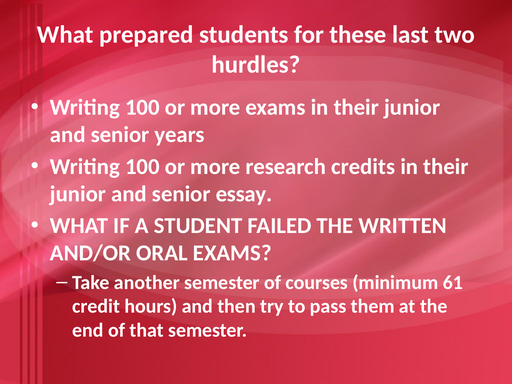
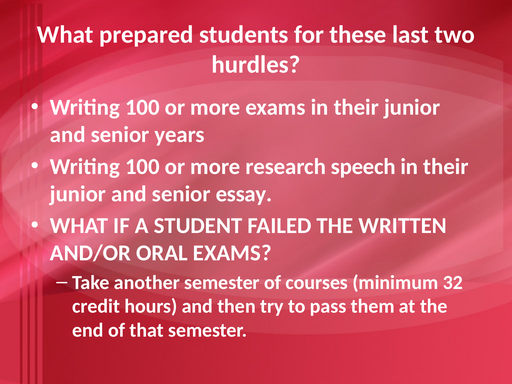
credits: credits -> speech
61: 61 -> 32
